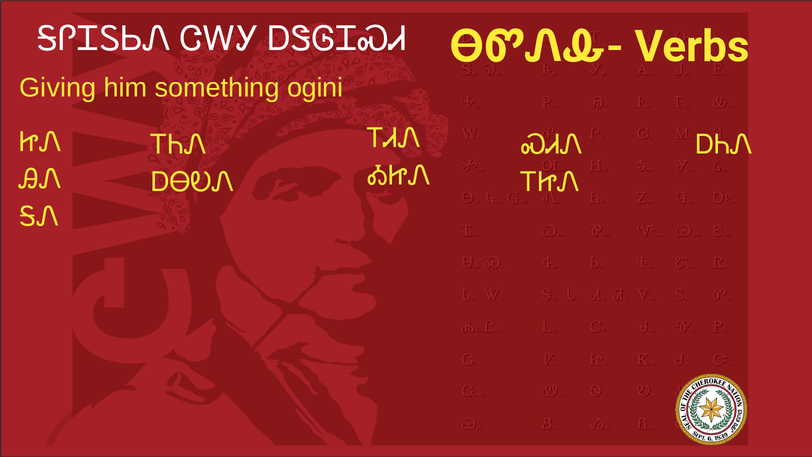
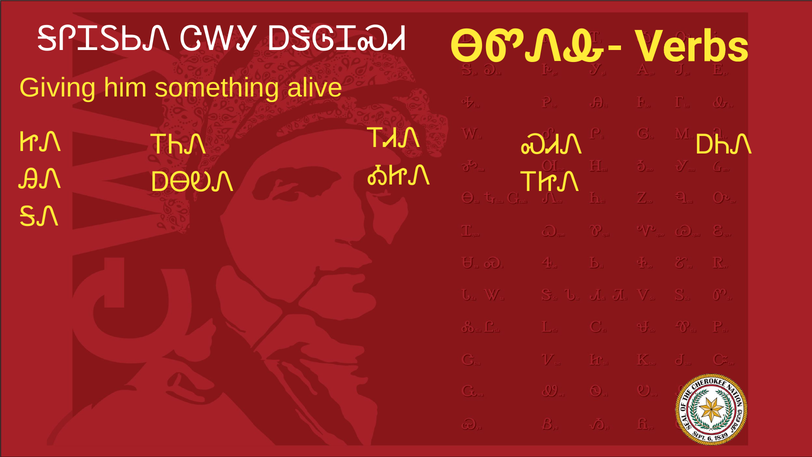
ogini: ogini -> alive
